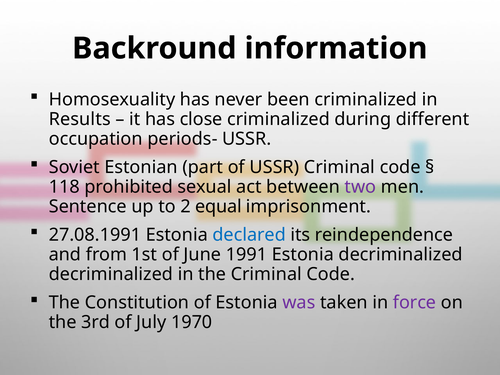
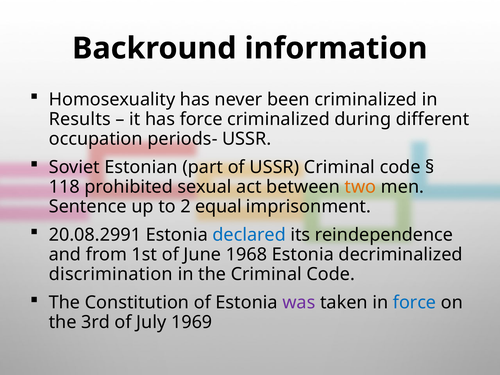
has close: close -> force
two colour: purple -> orange
27.08.1991: 27.08.1991 -> 20.08.2991
1991: 1991 -> 1968
decriminalized at (111, 274): decriminalized -> discrimination
force at (415, 303) colour: purple -> blue
1970: 1970 -> 1969
